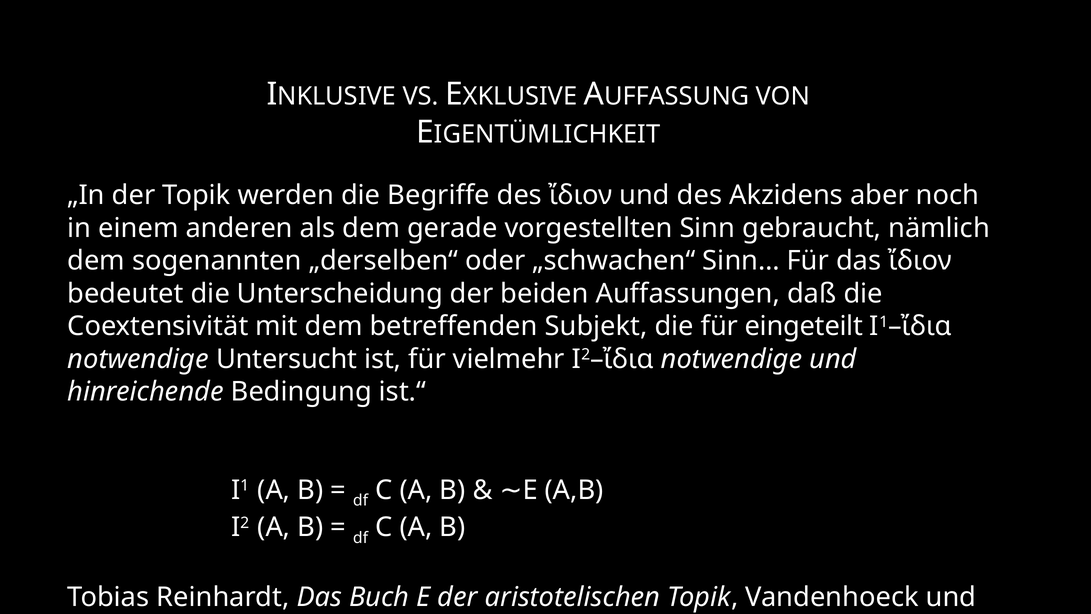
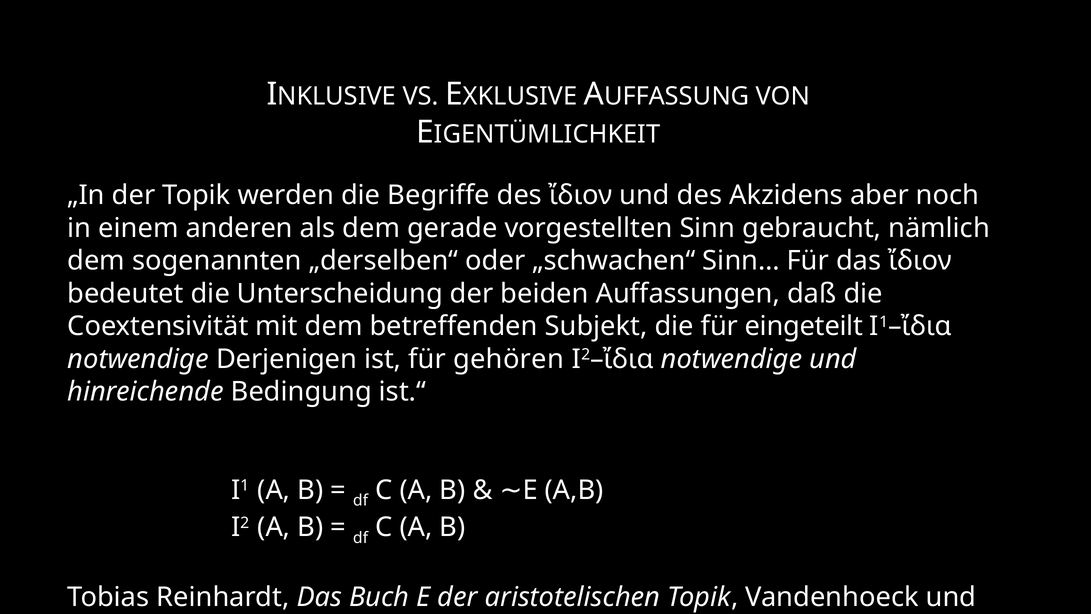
Untersucht: Untersucht -> Derjenigen
vielmehr: vielmehr -> gehören
